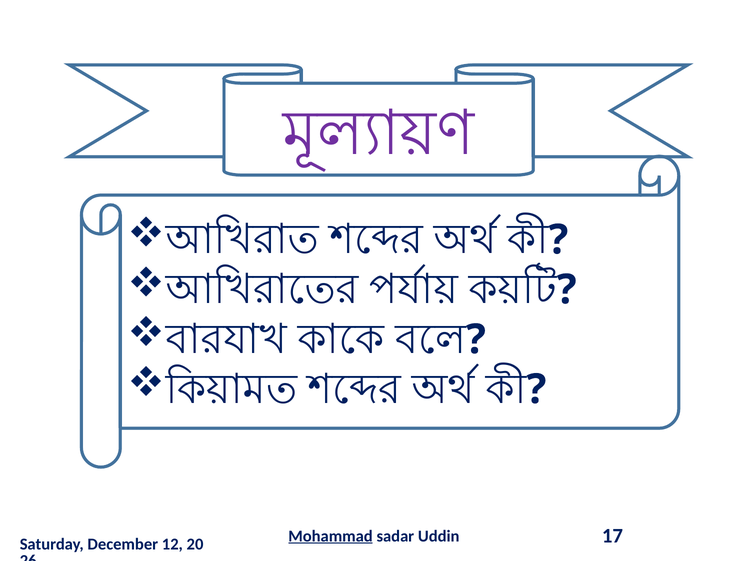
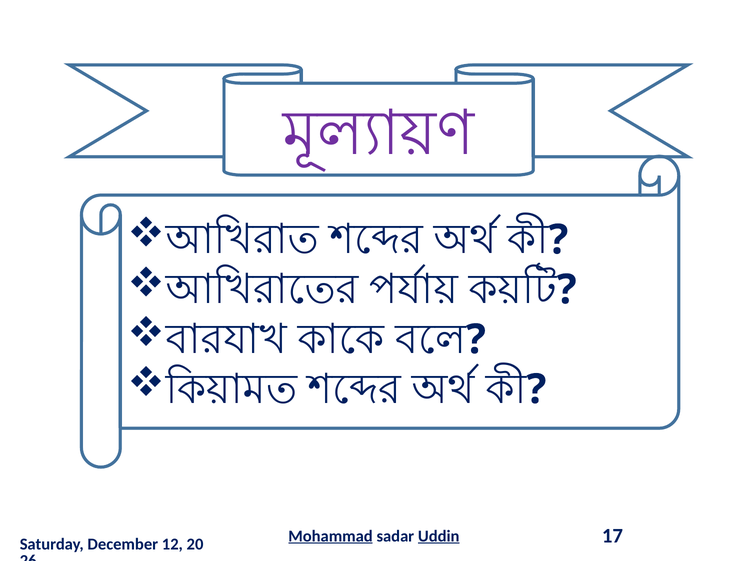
Uddin underline: none -> present
